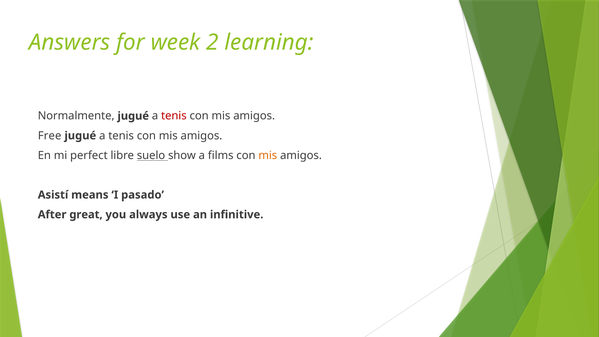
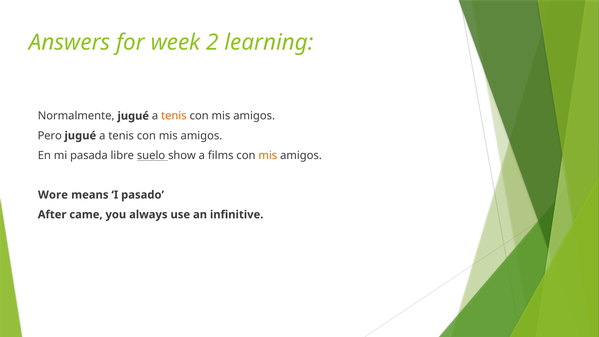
tenis at (174, 116) colour: red -> orange
Free: Free -> Pero
perfect: perfect -> pasada
Asistí: Asistí -> Wore
great: great -> came
